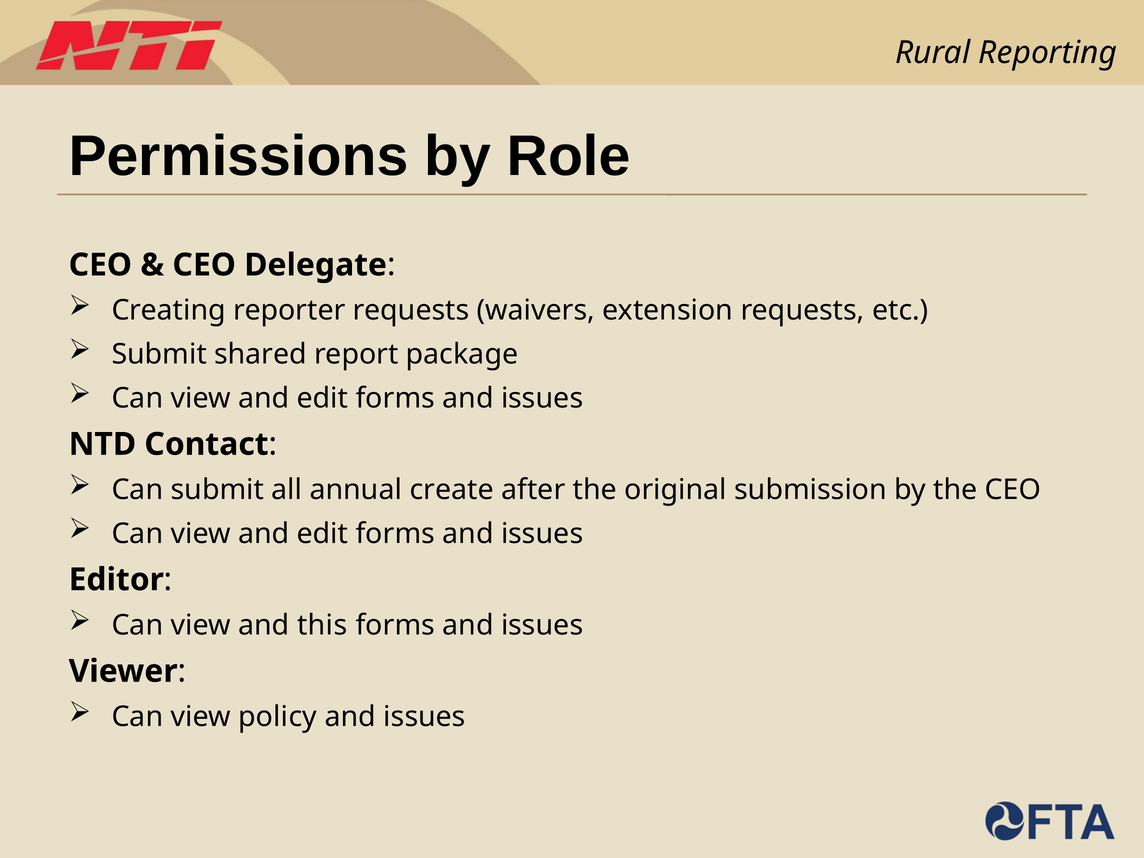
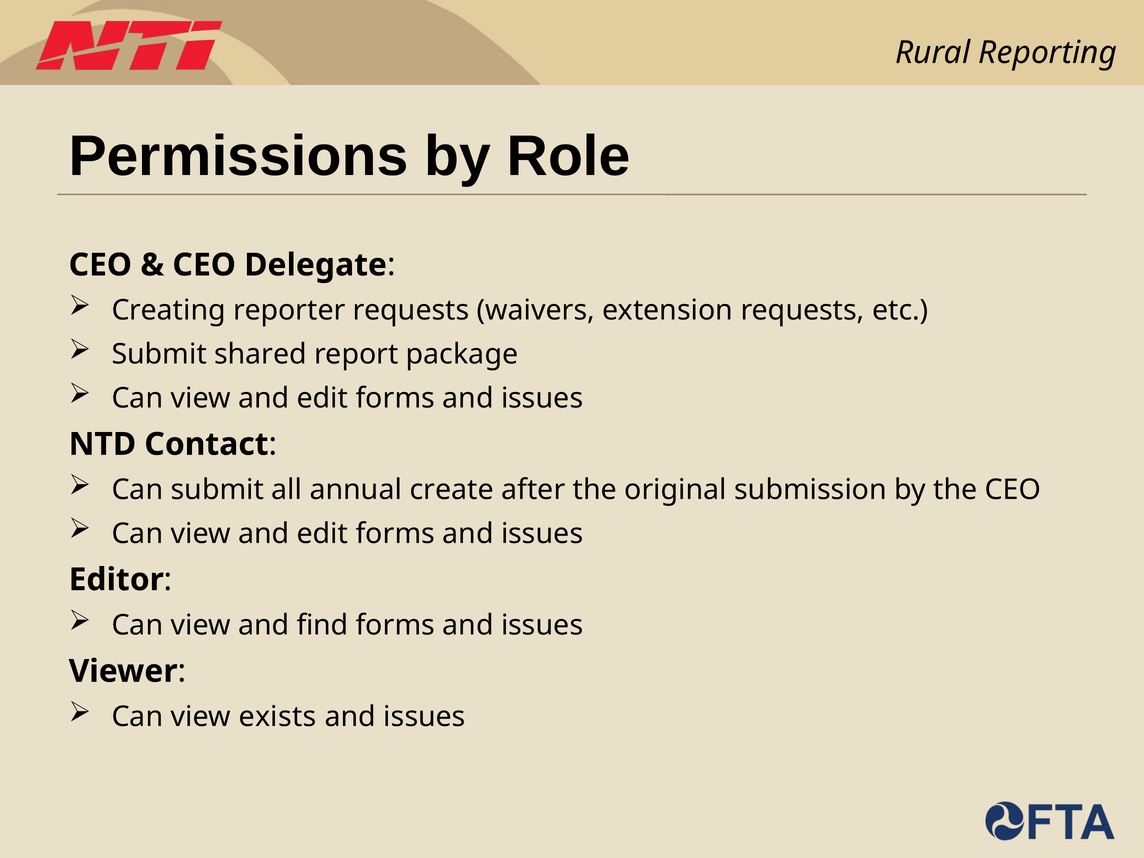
this: this -> find
policy: policy -> exists
